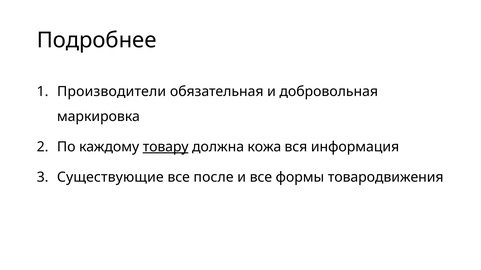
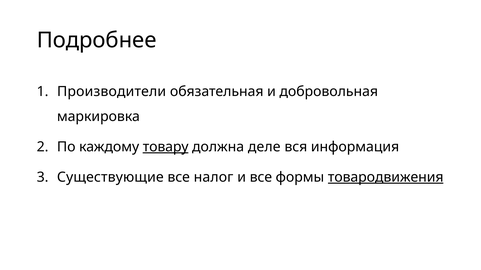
кожа: кожа -> деле
после: после -> налог
товародвижения underline: none -> present
